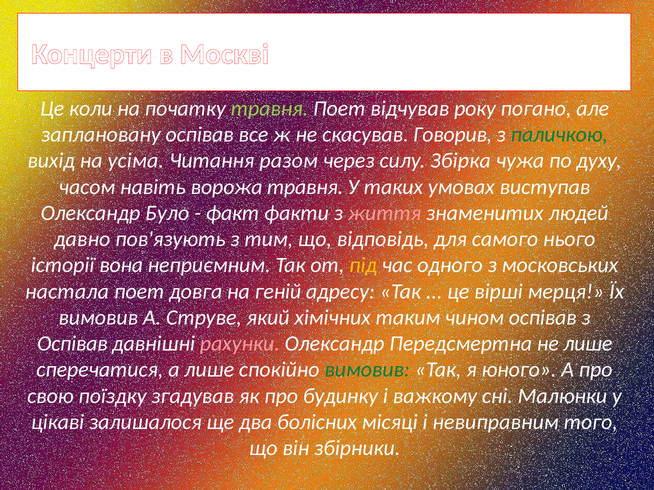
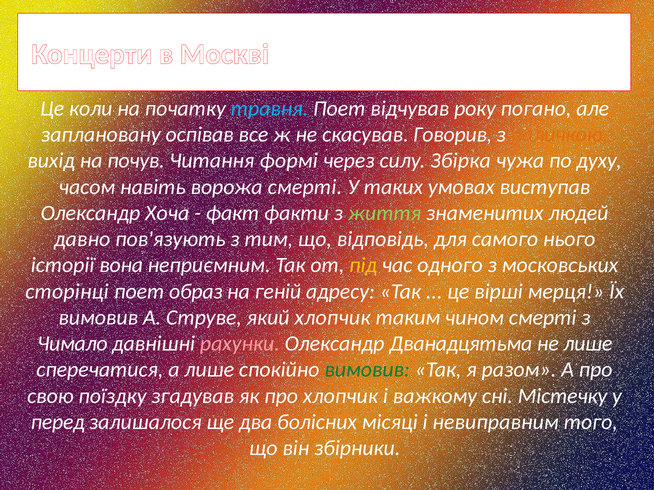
травня at (269, 109) colour: light green -> light blue
паличкою colour: green -> orange
усіма: усіма -> почув
разом: разом -> формі
ворожа травня: травня -> смерті
Було: Було -> Хоча
життя colour: pink -> light green
настала: настала -> сторінці
довга: довга -> образ
який хімічних: хімічних -> хлопчик
чином оспівав: оспівав -> смерті
Оспівав at (72, 344): Оспівав -> Чимало
Передсмертна: Передсмертна -> Дванадцятьма
юного: юного -> разом
про будинку: будинку -> хлопчик
Малюнки: Малюнки -> Містечку
цікаві: цікаві -> перед
